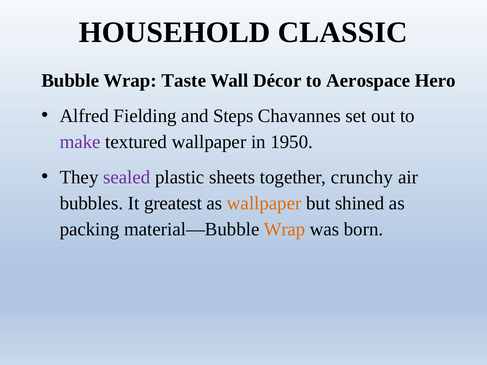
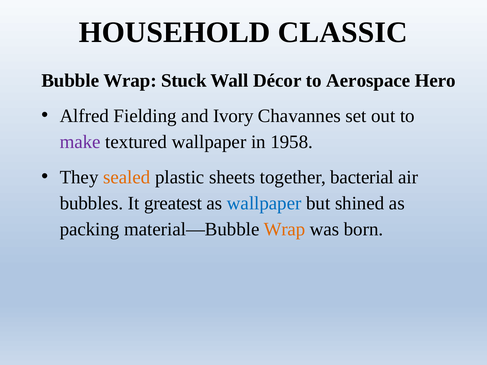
Taste: Taste -> Stuck
Steps: Steps -> Ivory
1950: 1950 -> 1958
sealed colour: purple -> orange
crunchy: crunchy -> bacterial
wallpaper at (264, 203) colour: orange -> blue
